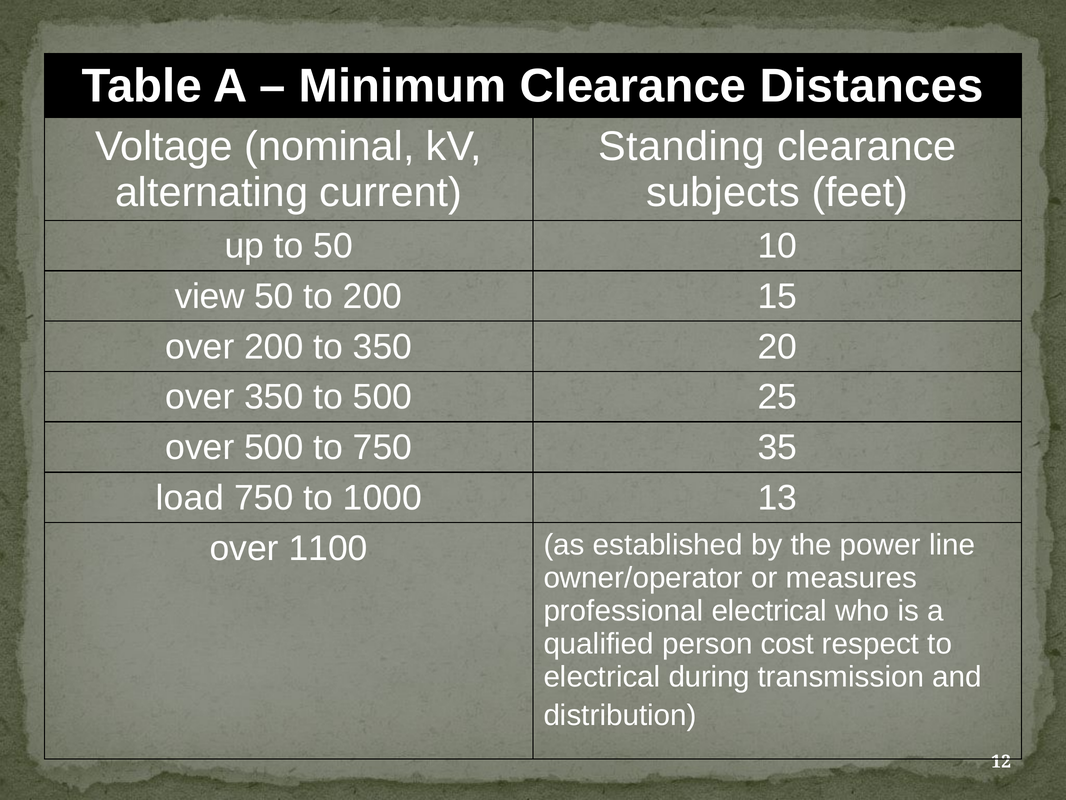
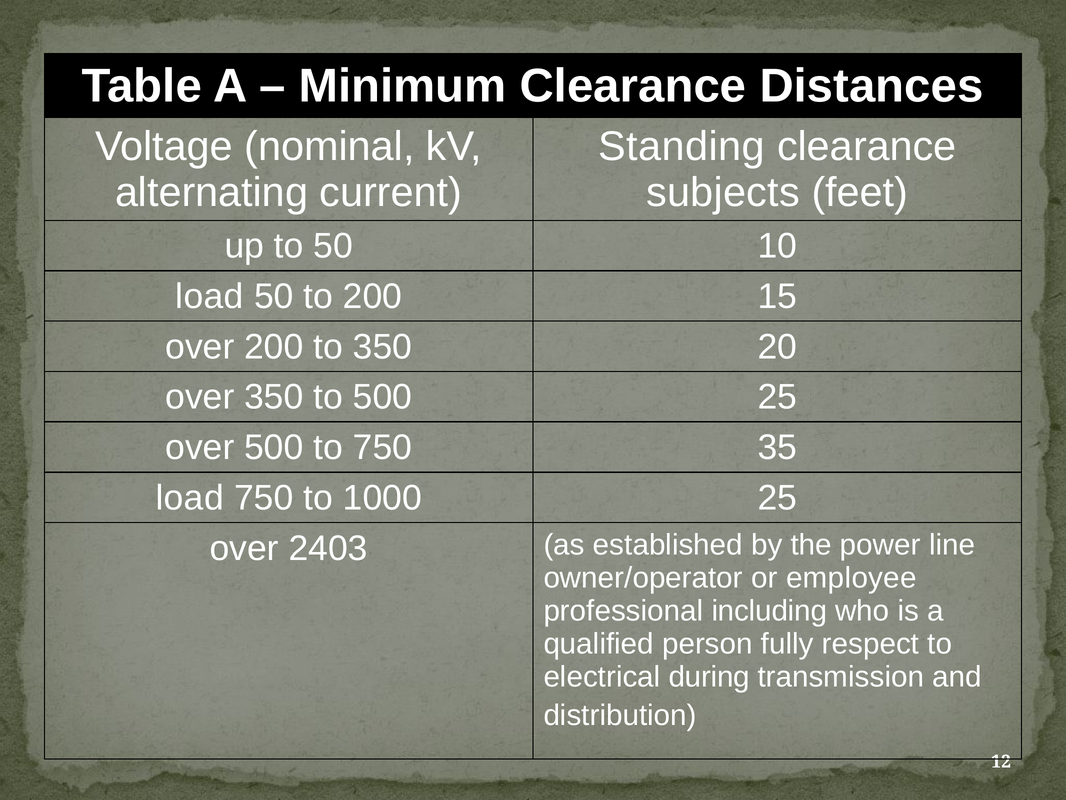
view at (210, 296): view -> load
1000 13: 13 -> 25
1100: 1100 -> 2403
measures: measures -> employee
professional electrical: electrical -> including
cost: cost -> fully
